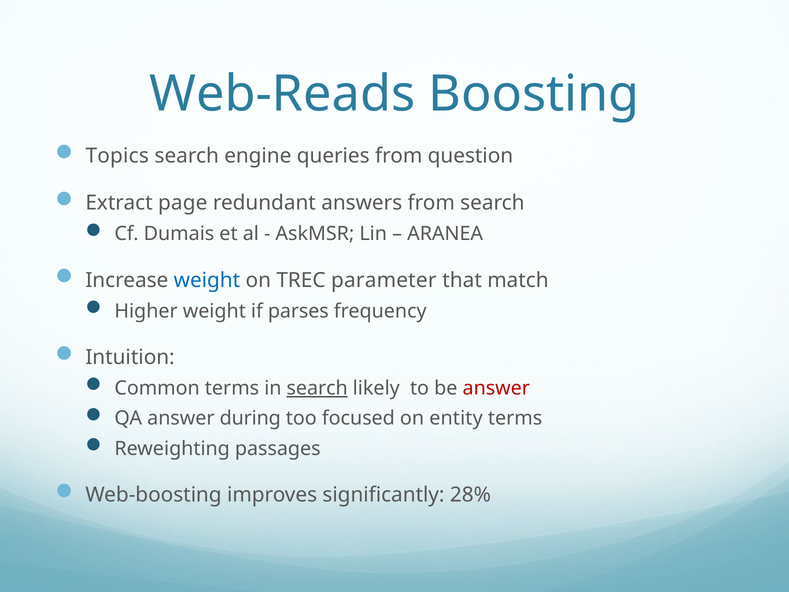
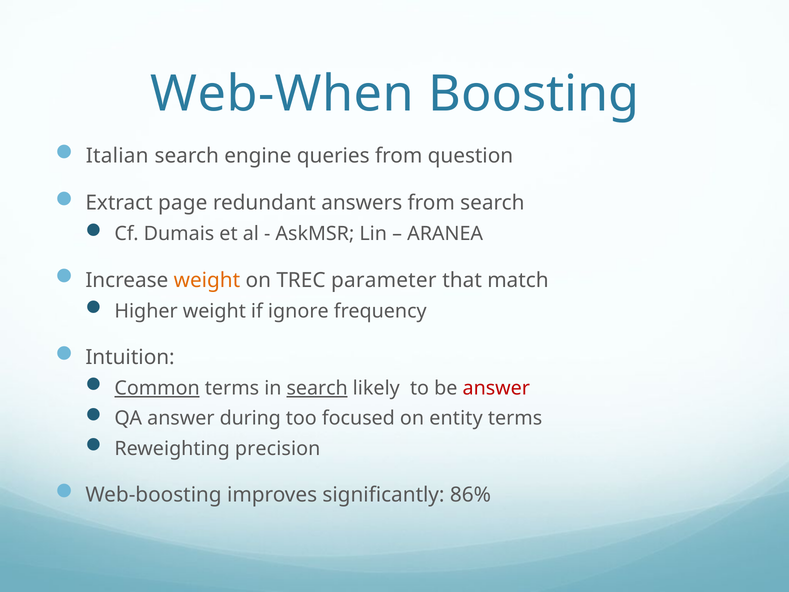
Web-Reads: Web-Reads -> Web-When
Topics: Topics -> Italian
weight at (207, 280) colour: blue -> orange
parses: parses -> ignore
Common underline: none -> present
passages: passages -> precision
28%: 28% -> 86%
